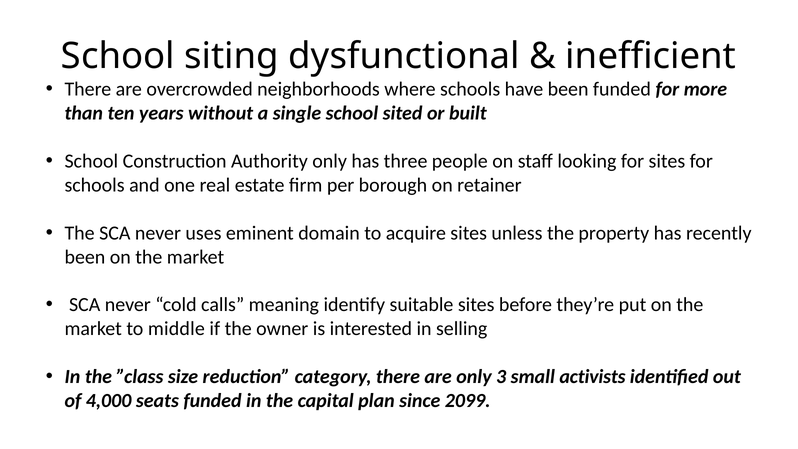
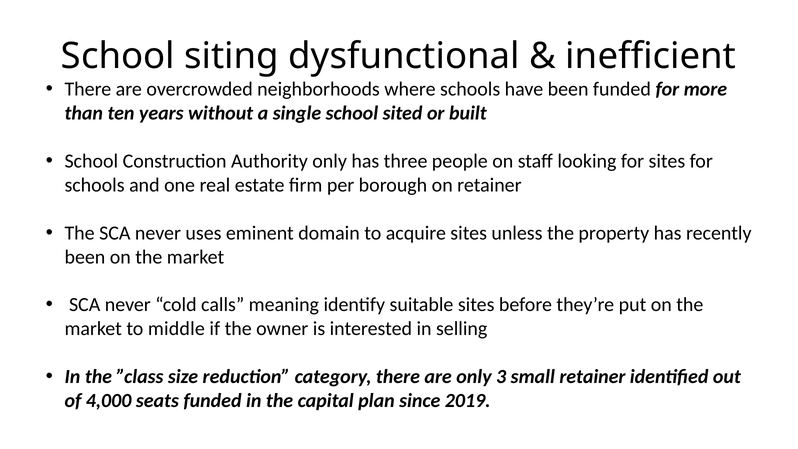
small activists: activists -> retainer
2099: 2099 -> 2019
